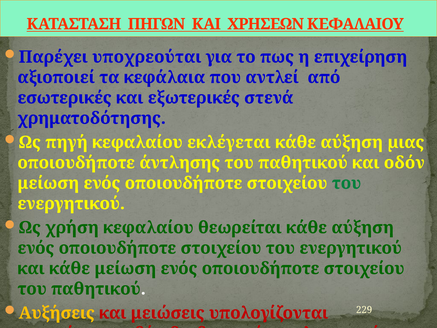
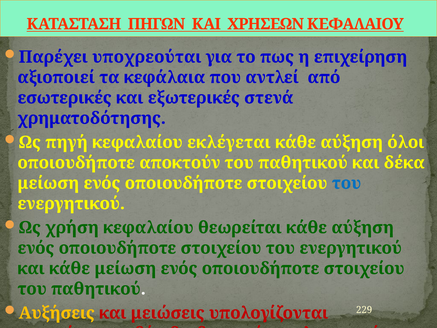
µιας: µιας -> όλοι
άντλησης: άντλησης -> αποκτούν
οδόν: οδόν -> δέκα
του at (346, 183) colour: green -> blue
